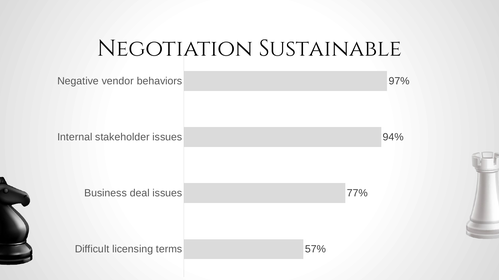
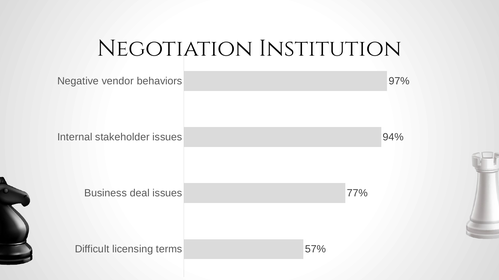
Sustainable: Sustainable -> Institution
